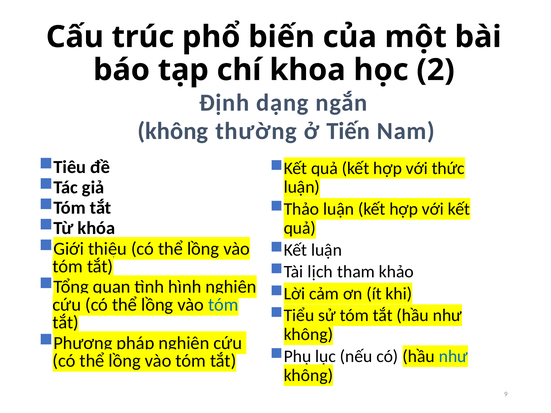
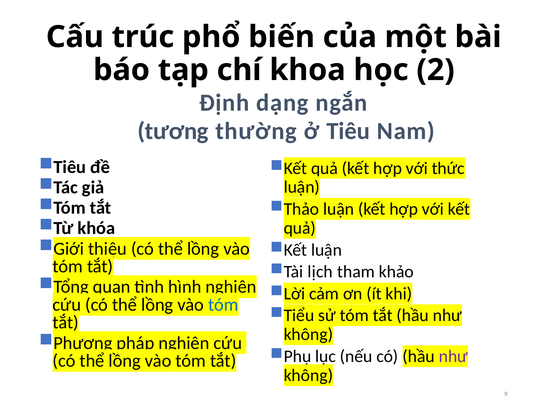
không at (173, 131): không -> tương
ở Tiến: Tiến -> Tiêu
như at (453, 357) colour: blue -> purple
